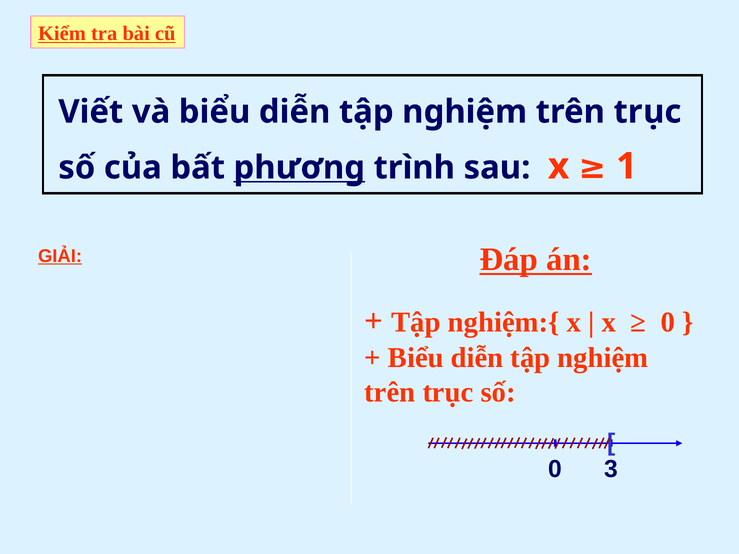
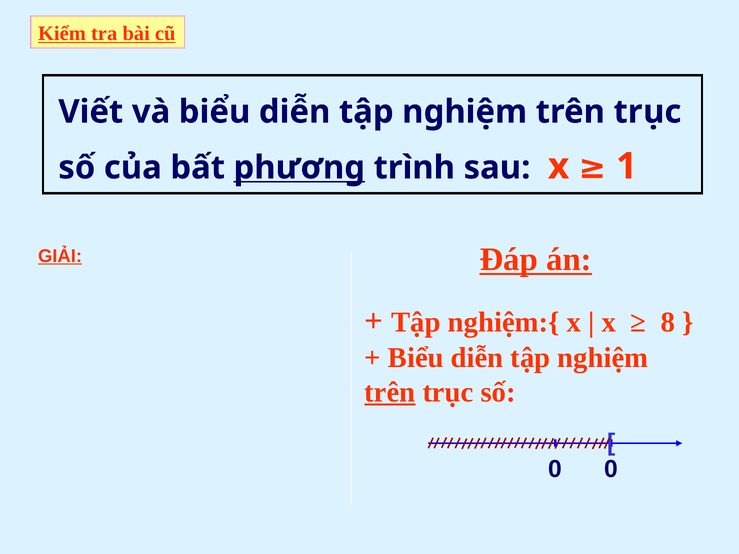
0 at (668, 323): 0 -> 8
trên at (390, 392) underline: none -> present
0 3: 3 -> 0
